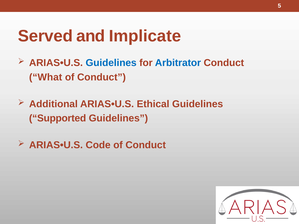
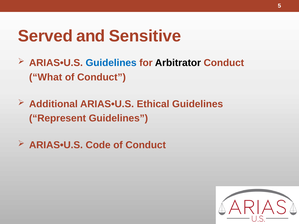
Implicate: Implicate -> Sensitive
Arbitrator colour: blue -> black
Supported: Supported -> Represent
